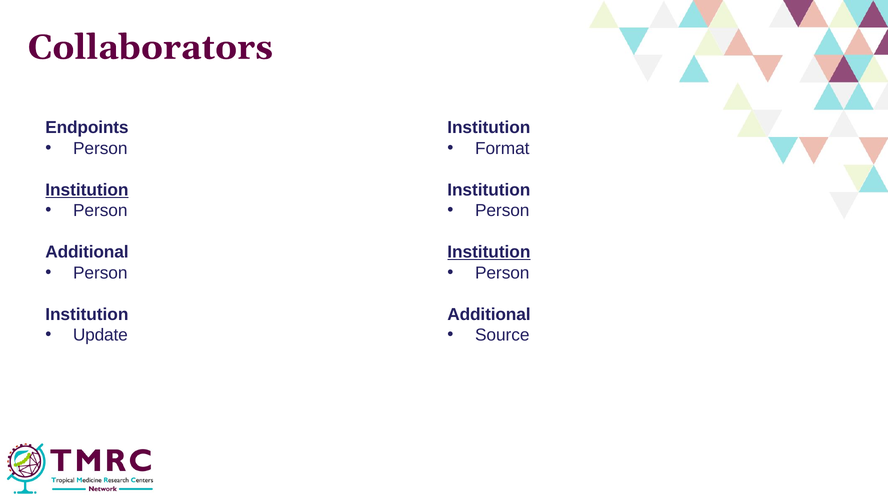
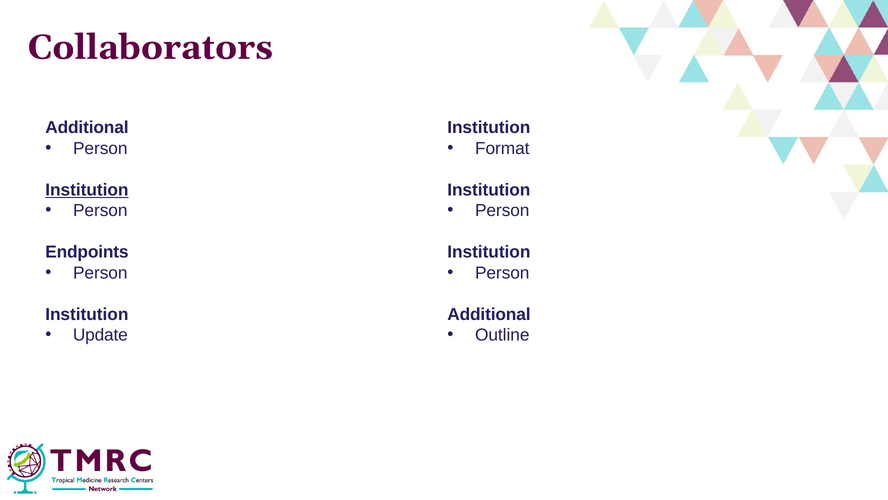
Endpoints at (87, 128): Endpoints -> Additional
Additional at (87, 252): Additional -> Endpoints
Institution at (489, 252) underline: present -> none
Source: Source -> Outline
